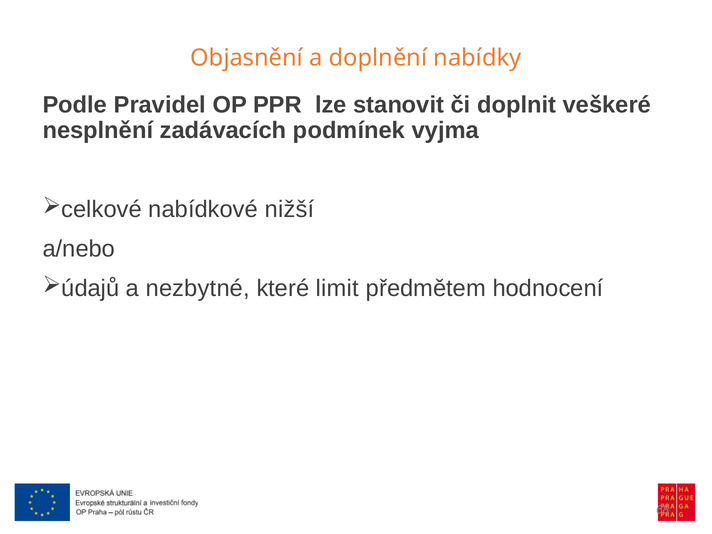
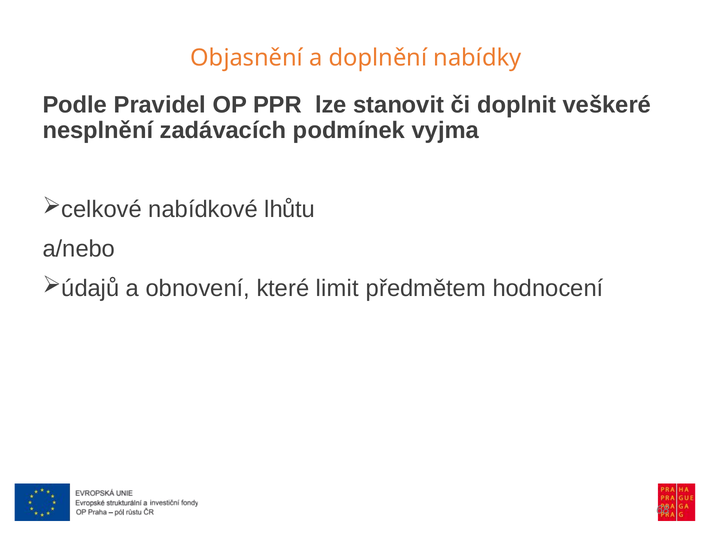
nižší: nižší -> lhůtu
nezbytné: nezbytné -> obnovení
